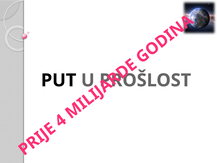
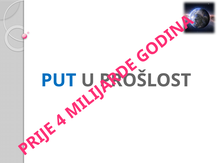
PUT colour: black -> blue
